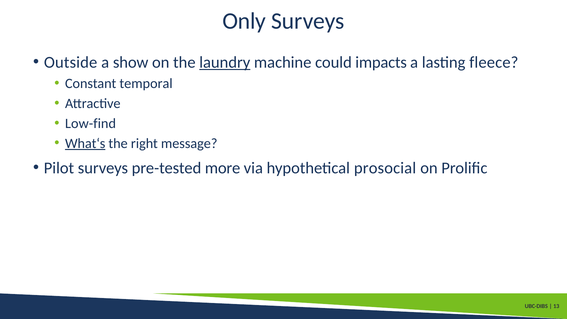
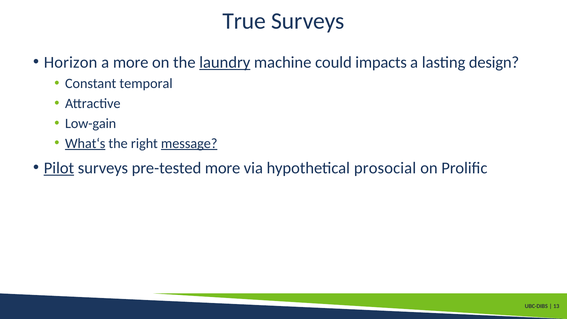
Only: Only -> True
Outside: Outside -> Horizon
a show: show -> more
fleece: fleece -> design
Low-find: Low-find -> Low-gain
message underline: none -> present
Pilot underline: none -> present
